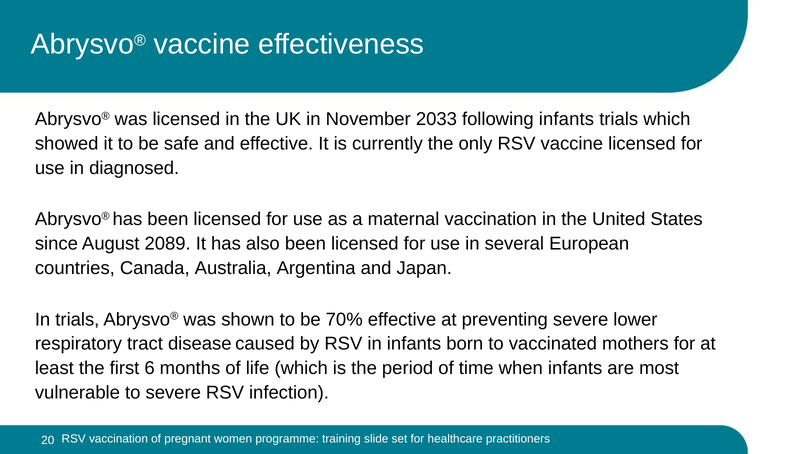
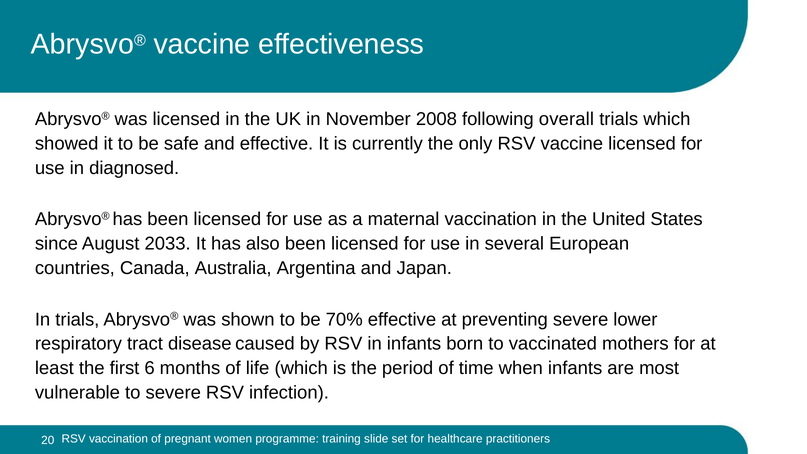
2033: 2033 -> 2008
following infants: infants -> overall
2089: 2089 -> 2033
